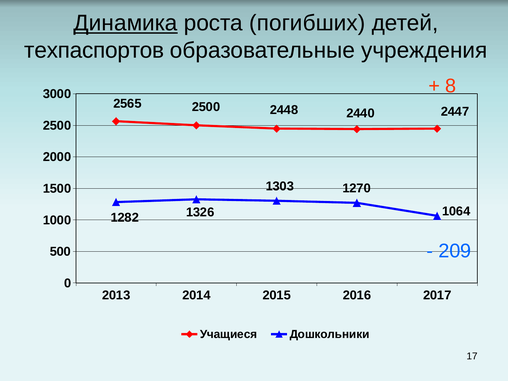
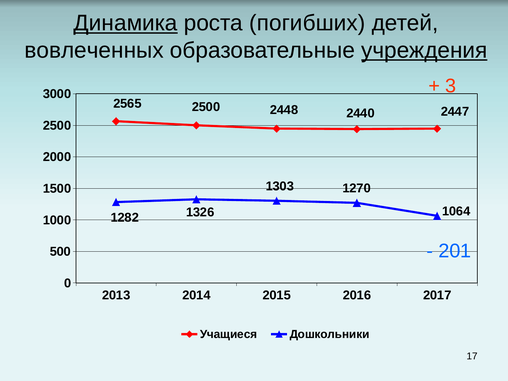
техпаспортов: техпаспортов -> вовлеченных
учреждения underline: none -> present
8: 8 -> 3
209: 209 -> 201
